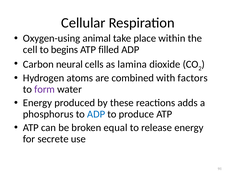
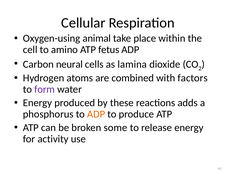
begins: begins -> amino
filled: filled -> fetus
ADP at (96, 114) colour: blue -> orange
equal: equal -> some
secrete: secrete -> activity
